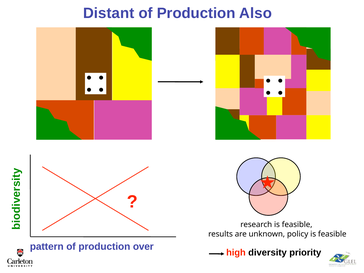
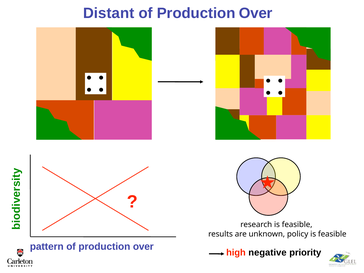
Also at (256, 13): Also -> Over
diversity: diversity -> negative
